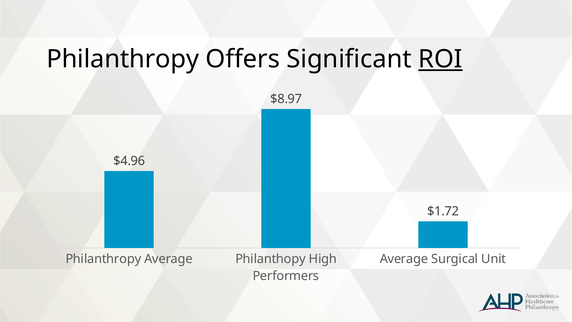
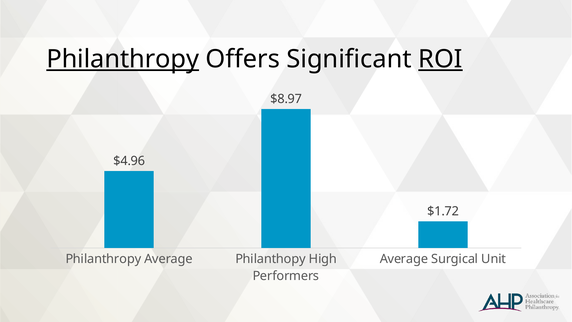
Philanthropy at (123, 59) underline: none -> present
